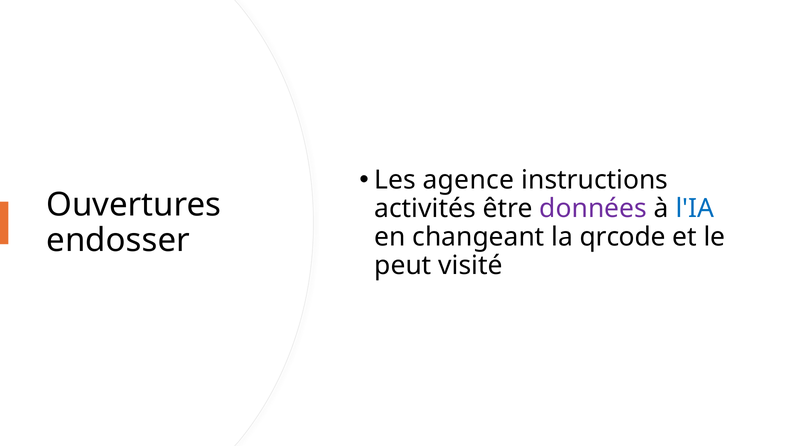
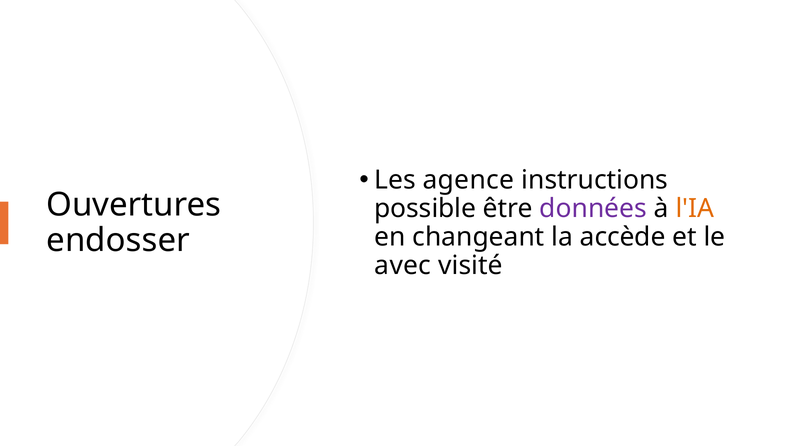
activités: activités -> possible
l'IA colour: blue -> orange
qrcode: qrcode -> accède
peut: peut -> avec
